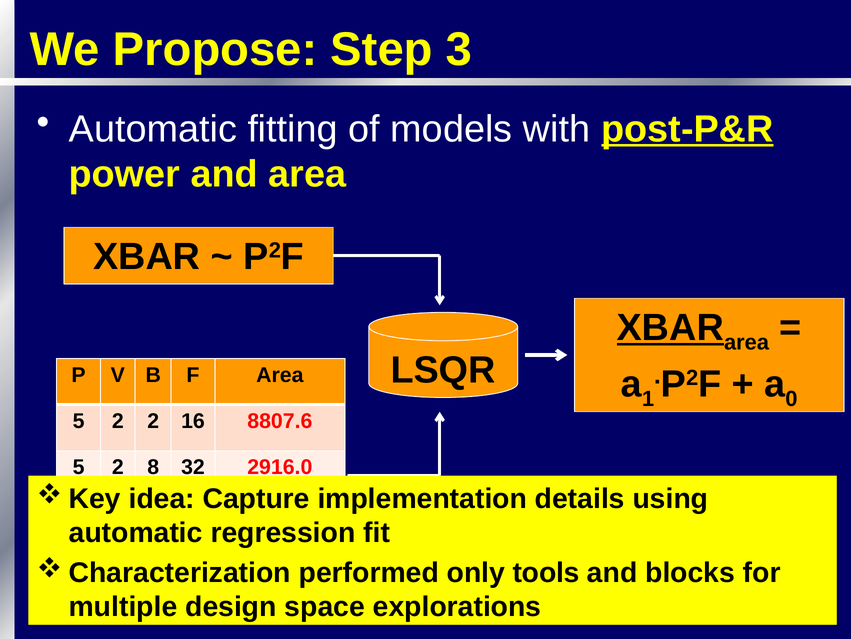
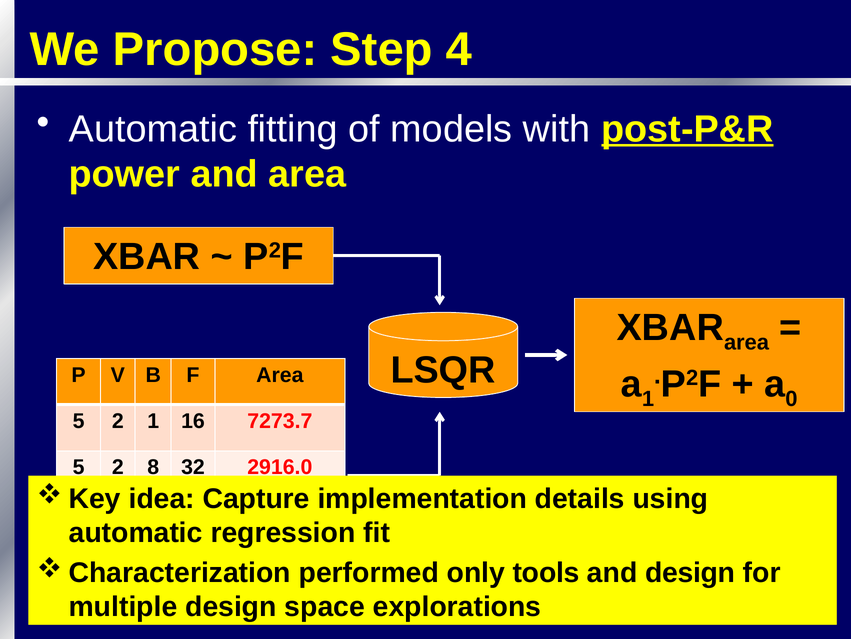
3: 3 -> 4
XBAR at (670, 327) underline: present -> none
2 2: 2 -> 1
8807.6: 8807.6 -> 7273.7
and blocks: blocks -> design
